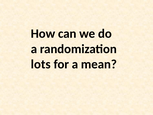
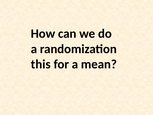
lots: lots -> this
